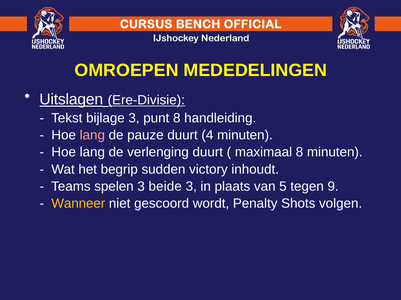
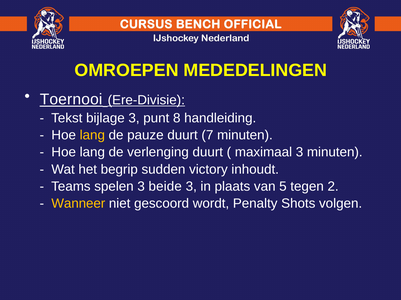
Uitslagen: Uitslagen -> Toernooi
lang at (92, 136) colour: pink -> yellow
4: 4 -> 7
maximaal 8: 8 -> 3
9: 9 -> 2
